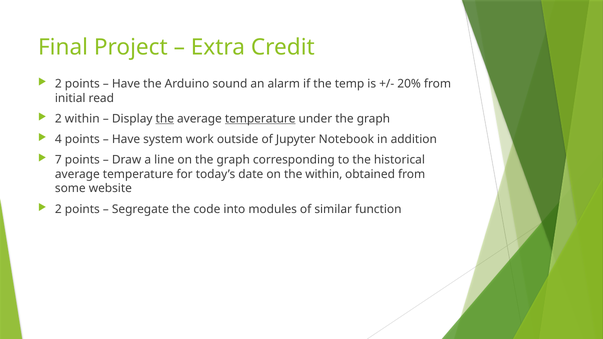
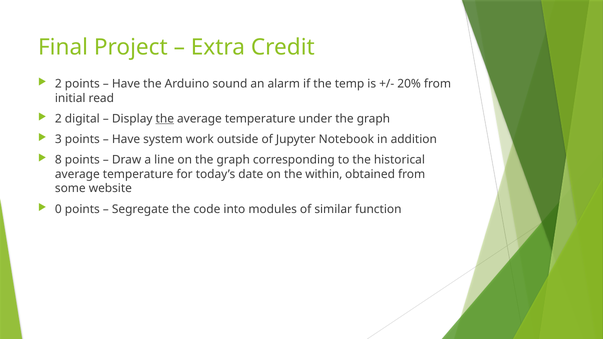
2 within: within -> digital
temperature at (260, 119) underline: present -> none
4: 4 -> 3
7: 7 -> 8
2 at (58, 209): 2 -> 0
